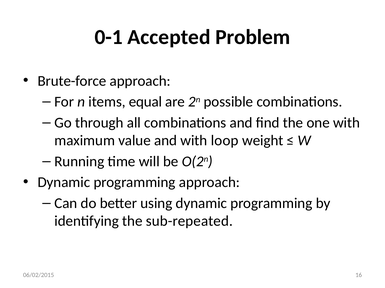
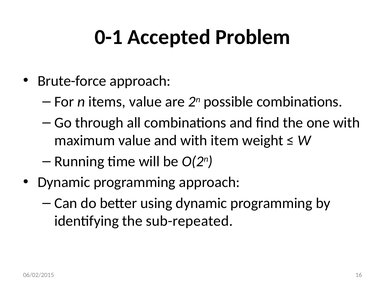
items equal: equal -> value
loop: loop -> item
